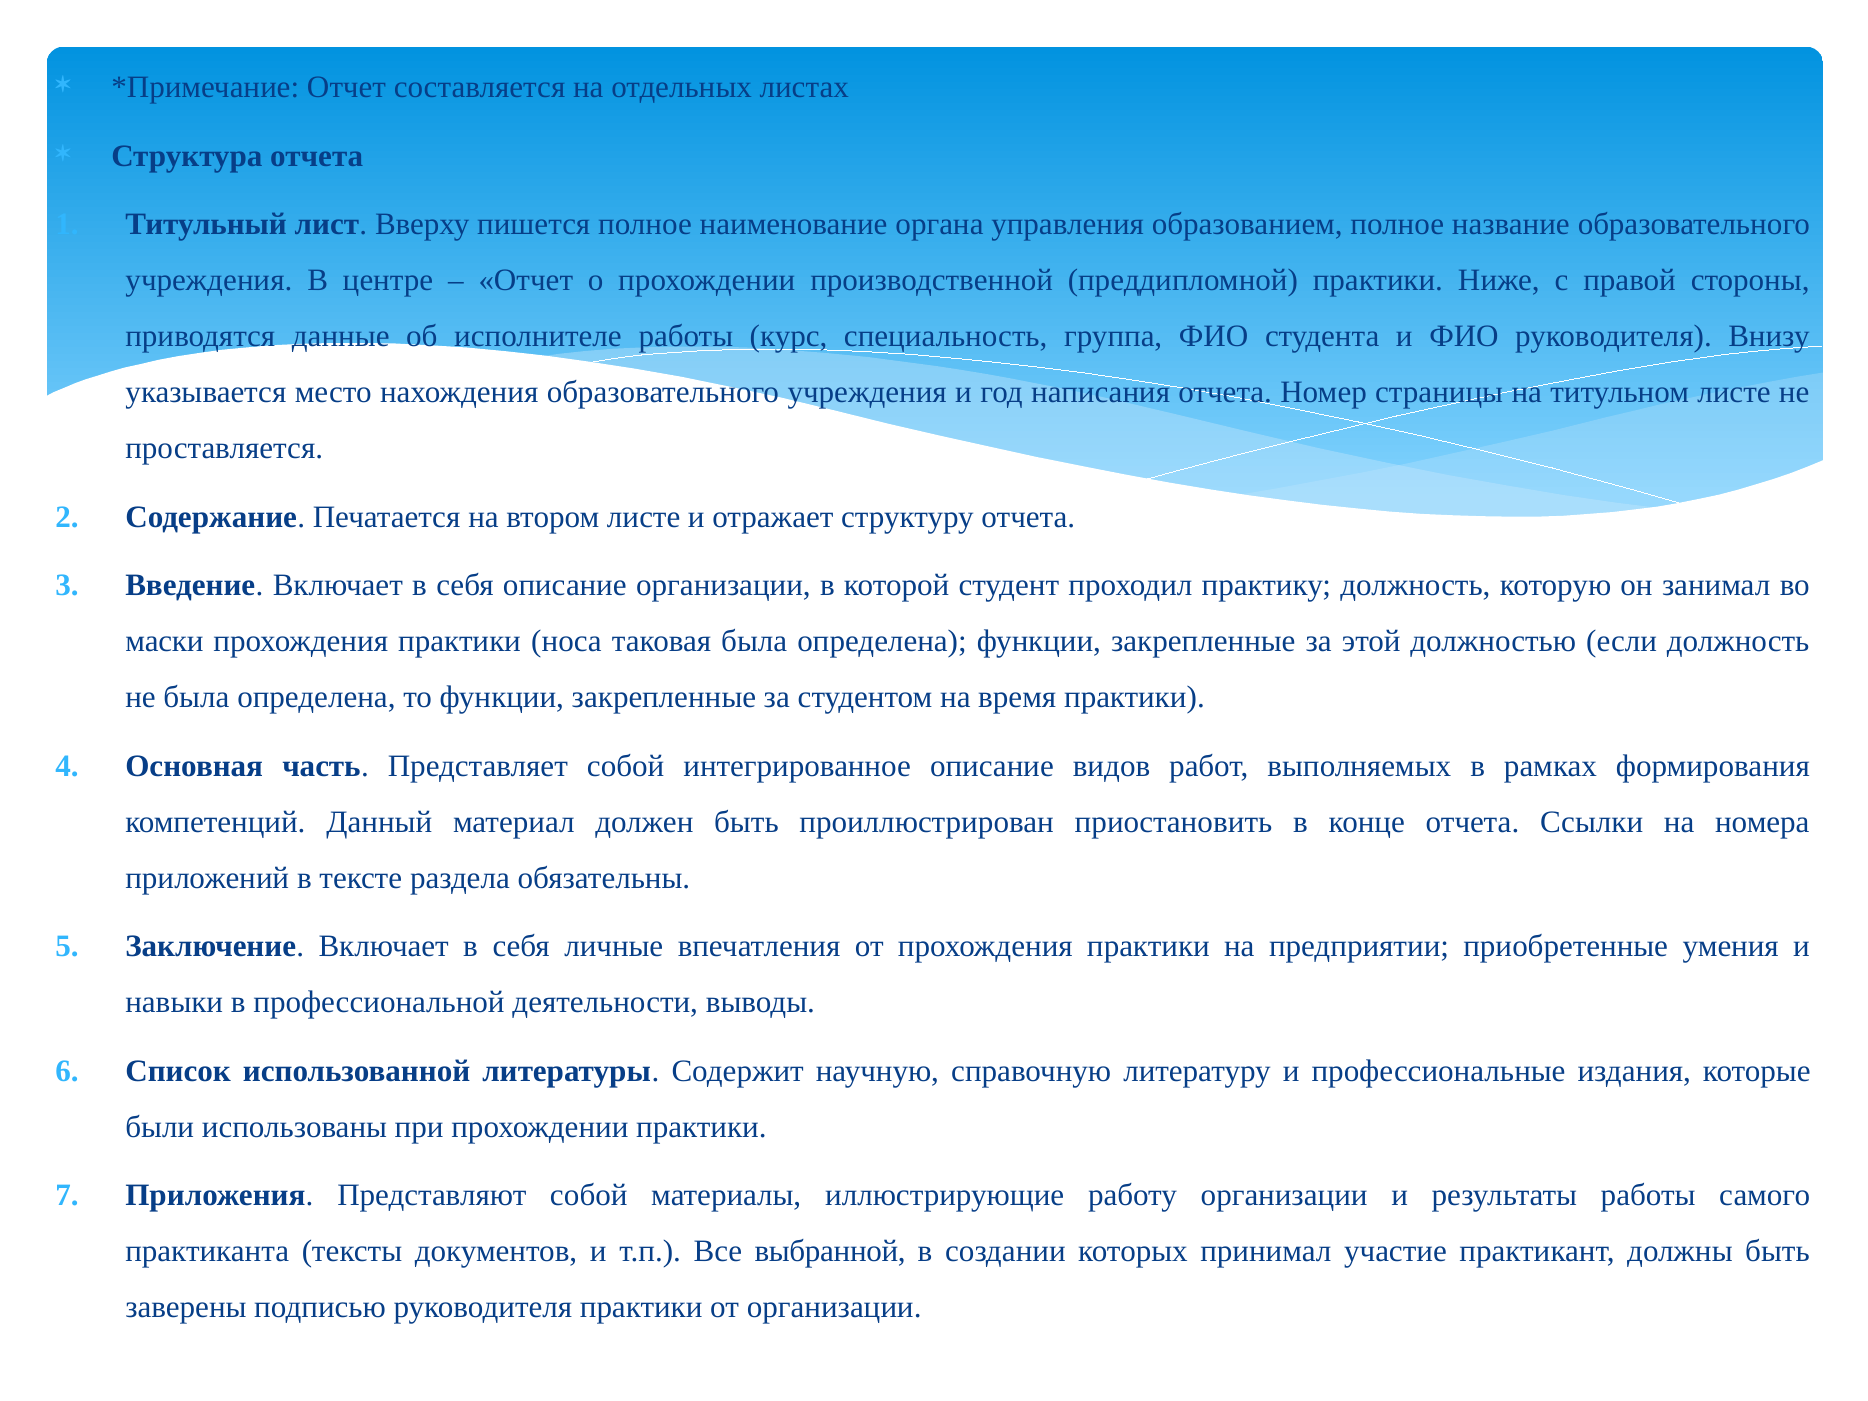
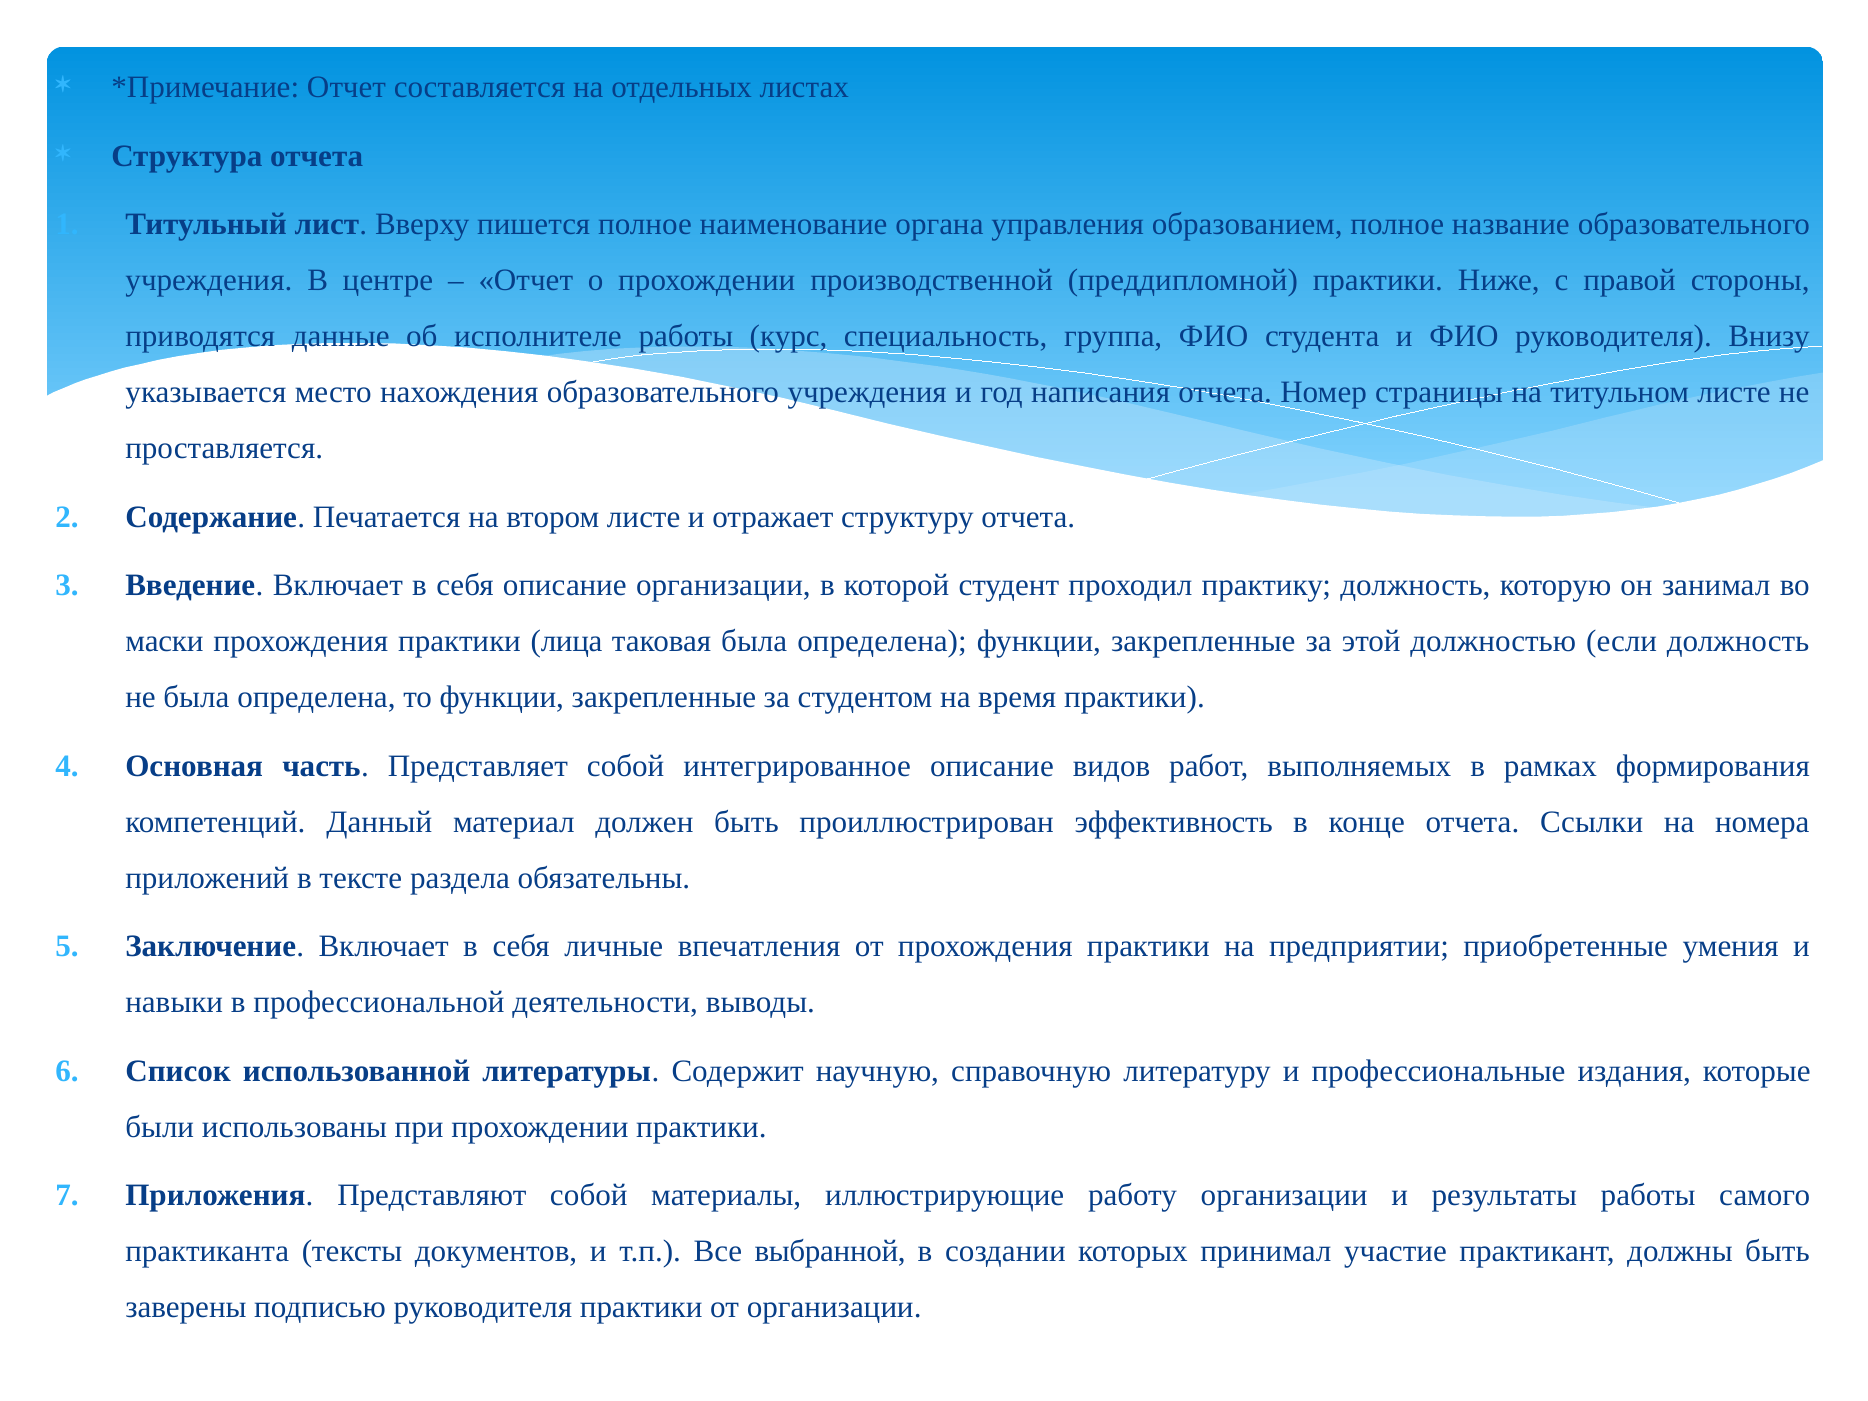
носа: носа -> лица
приостановить: приостановить -> эффективность
